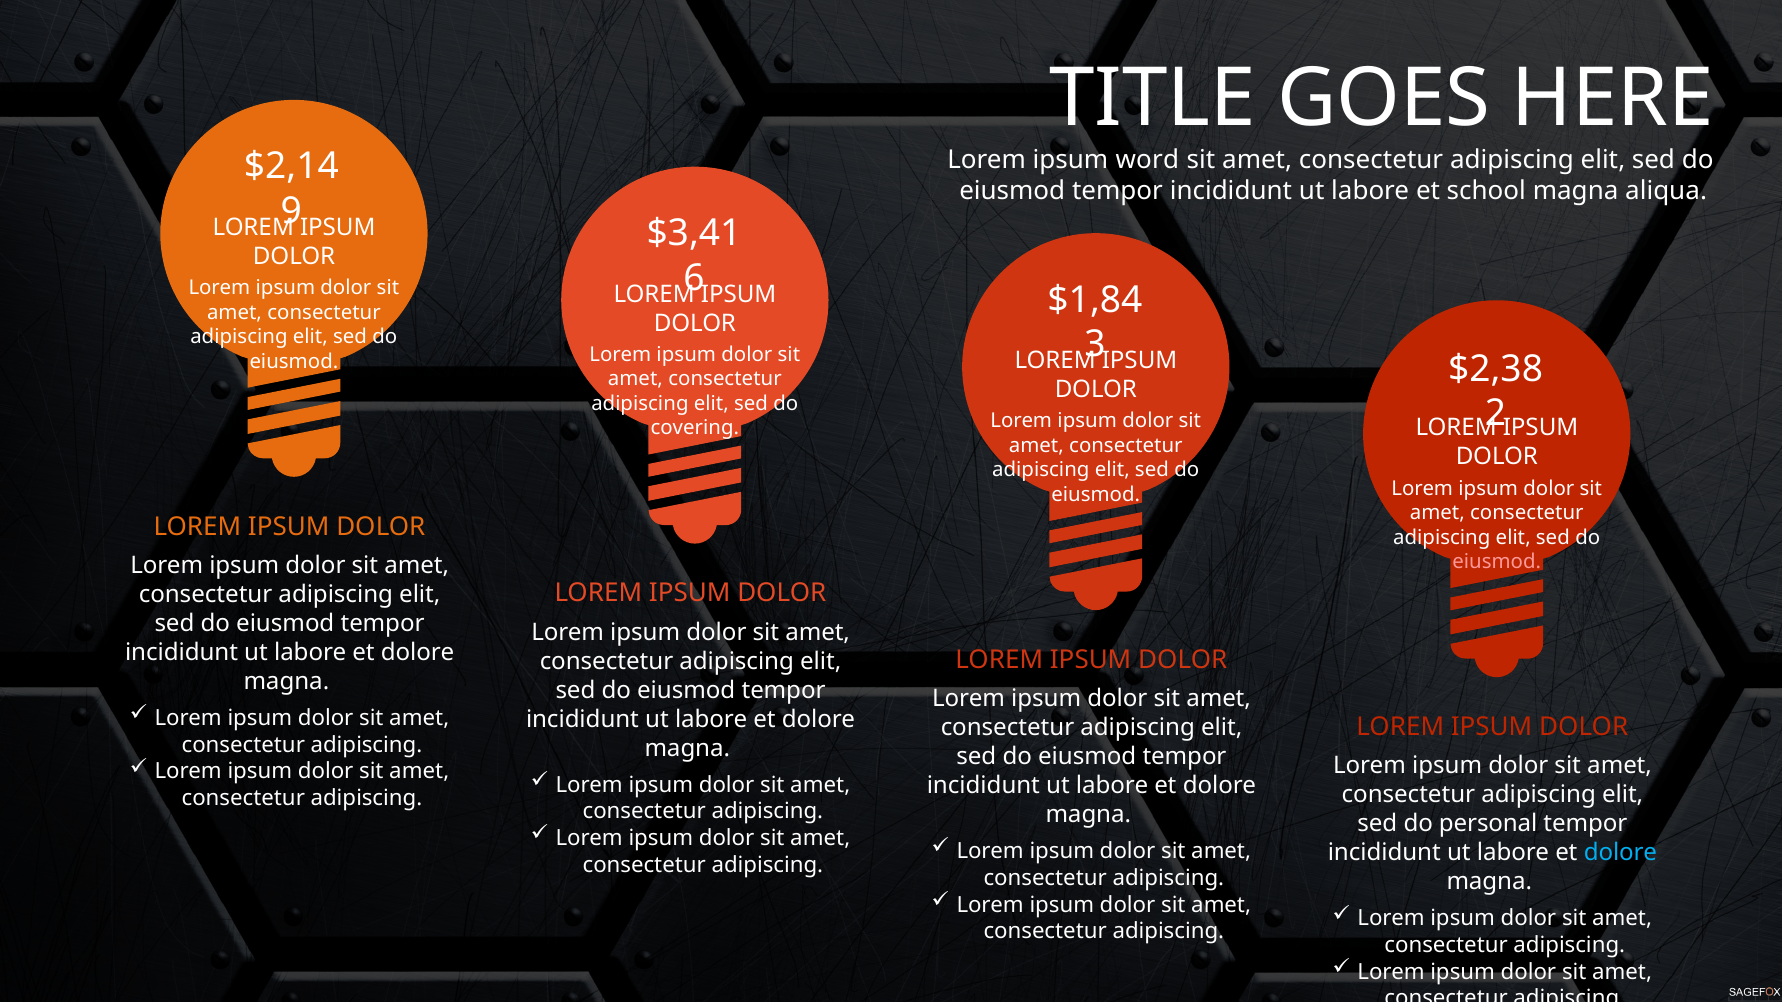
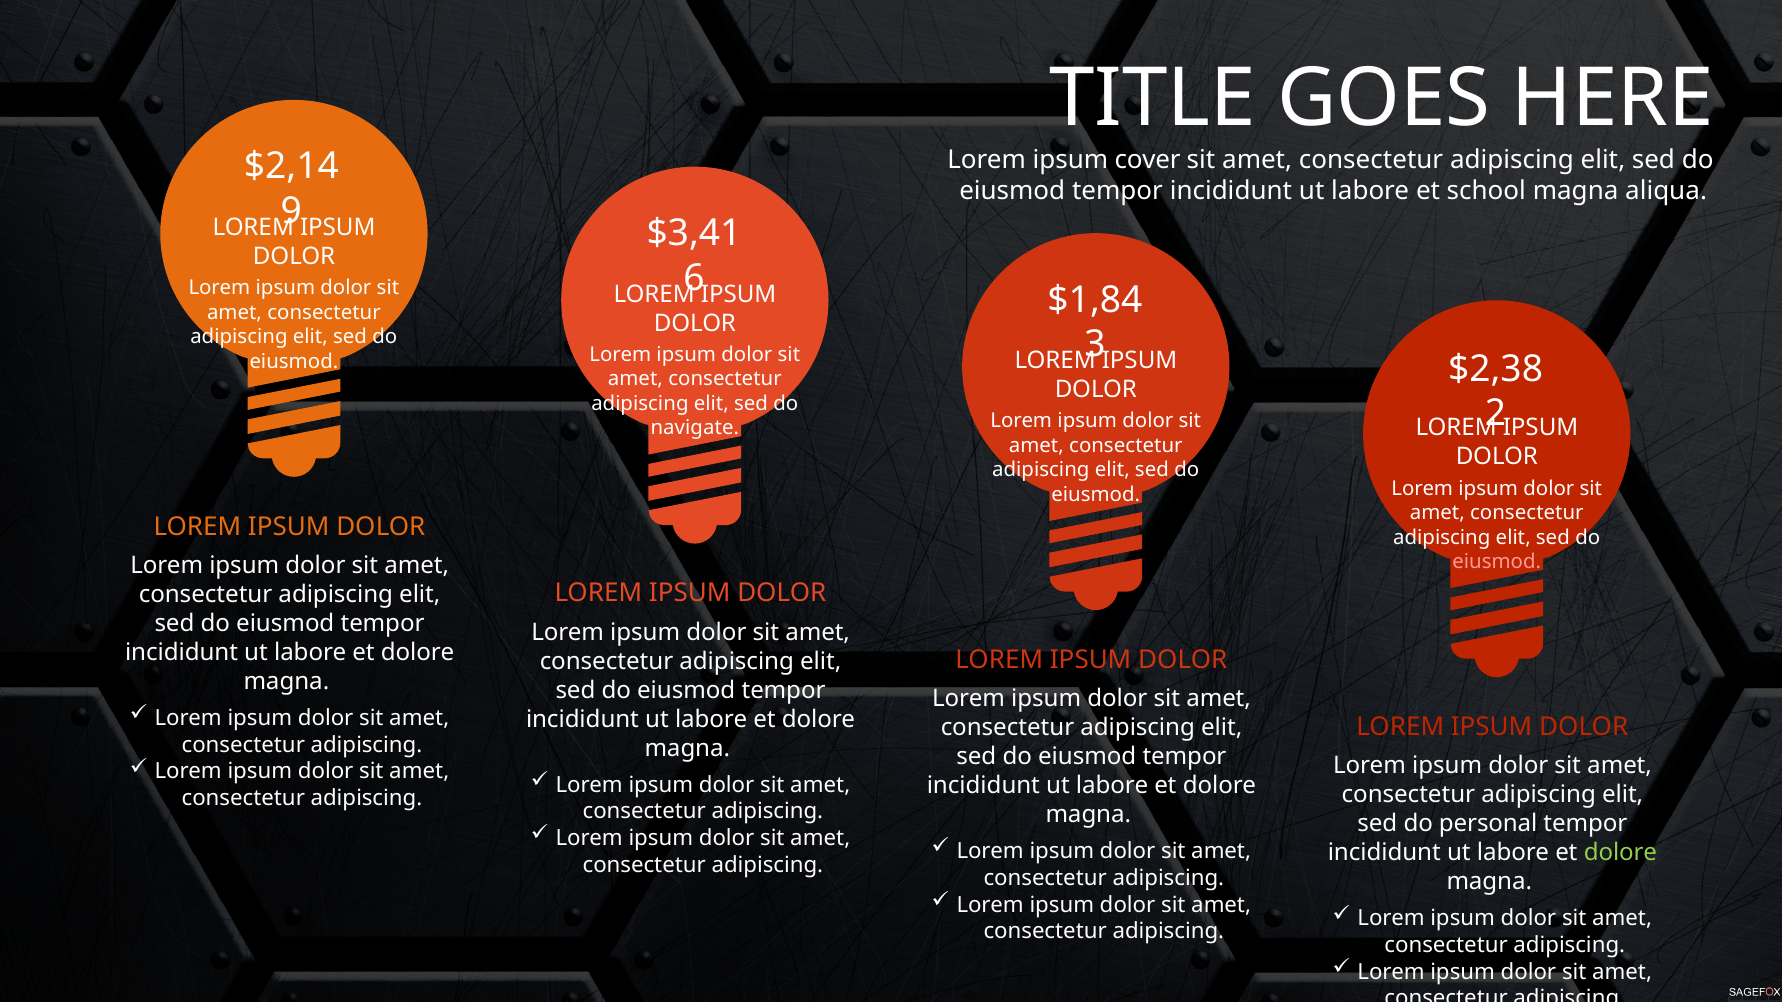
word: word -> cover
covering: covering -> navigate
dolore at (1620, 853) colour: light blue -> light green
